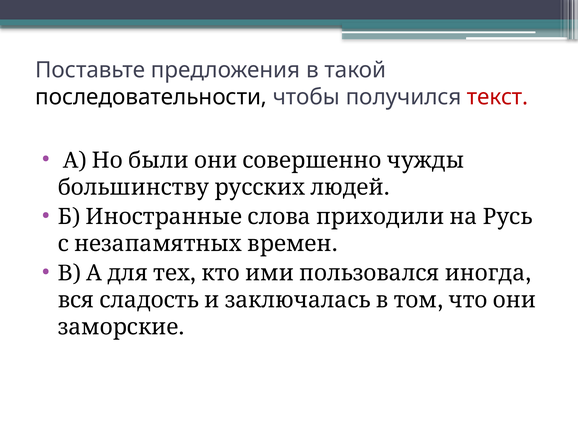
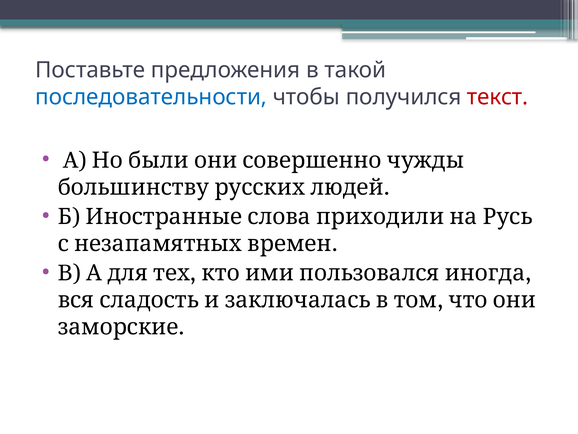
последовательности colour: black -> blue
